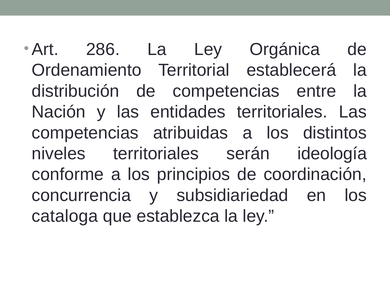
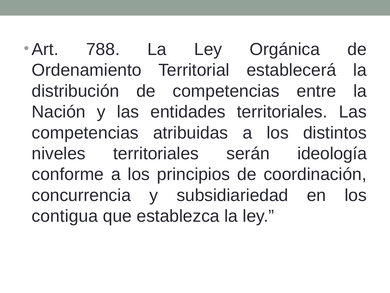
286: 286 -> 788
cataloga: cataloga -> contigua
